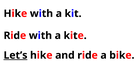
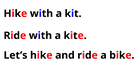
Let’s underline: present -> none
